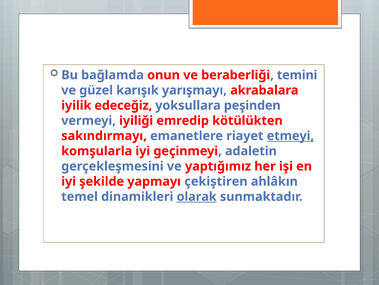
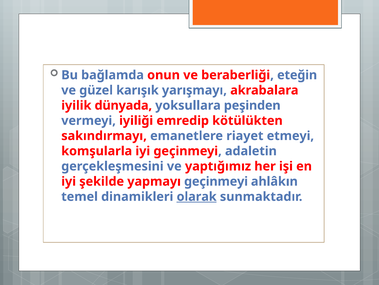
temini: temini -> eteğin
edeceğiz: edeceğiz -> dünyada
etmeyi underline: present -> none
yapmayı çekiştiren: çekiştiren -> geçinmeyi
